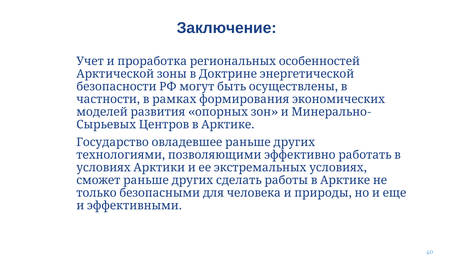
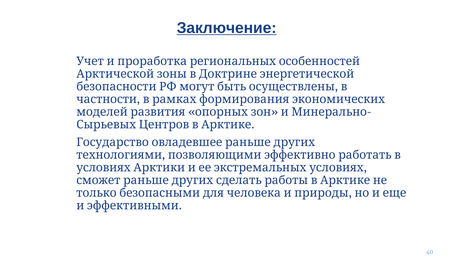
Заключение underline: none -> present
